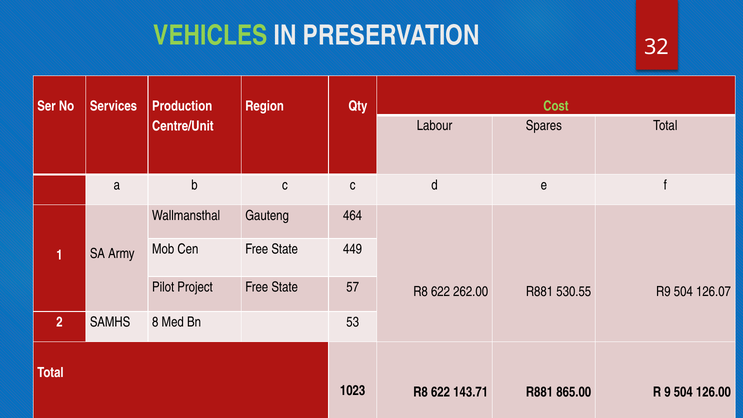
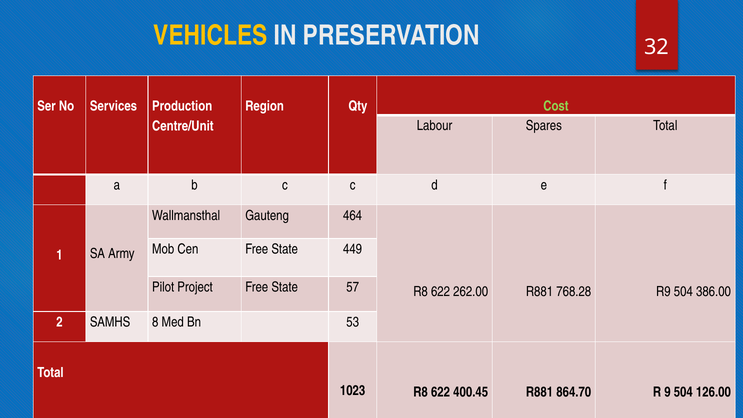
VEHICLES colour: light green -> yellow
530.55: 530.55 -> 768.28
126.07: 126.07 -> 386.00
143.71: 143.71 -> 400.45
865.00: 865.00 -> 864.70
